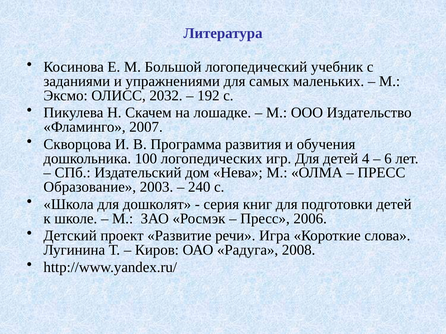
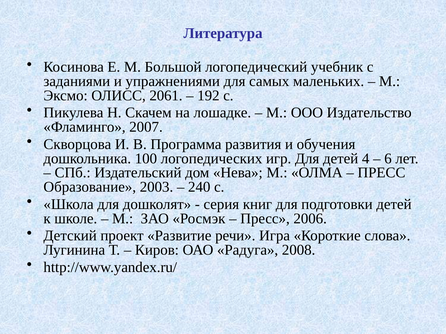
2032: 2032 -> 2061
